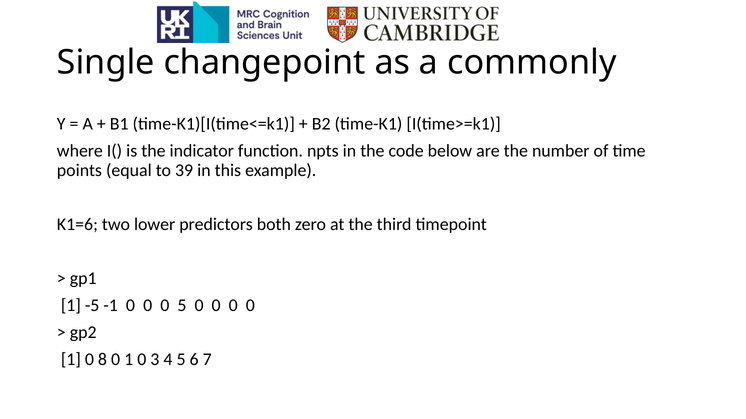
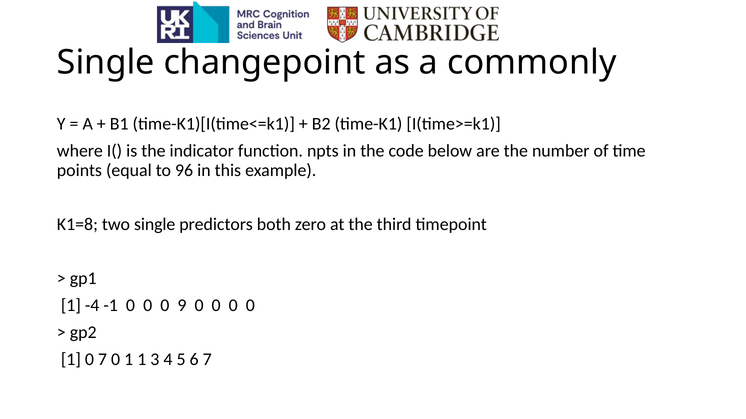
39: 39 -> 96
K1=6: K1=6 -> K1=8
two lower: lower -> single
-5: -5 -> -4
0 5: 5 -> 9
0 8: 8 -> 7
0 1 0: 0 -> 1
